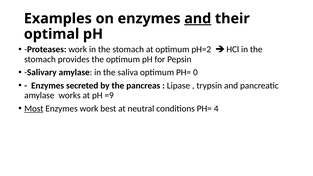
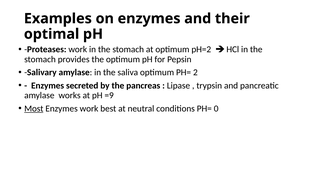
and at (198, 19) underline: present -> none
0: 0 -> 2
4: 4 -> 0
